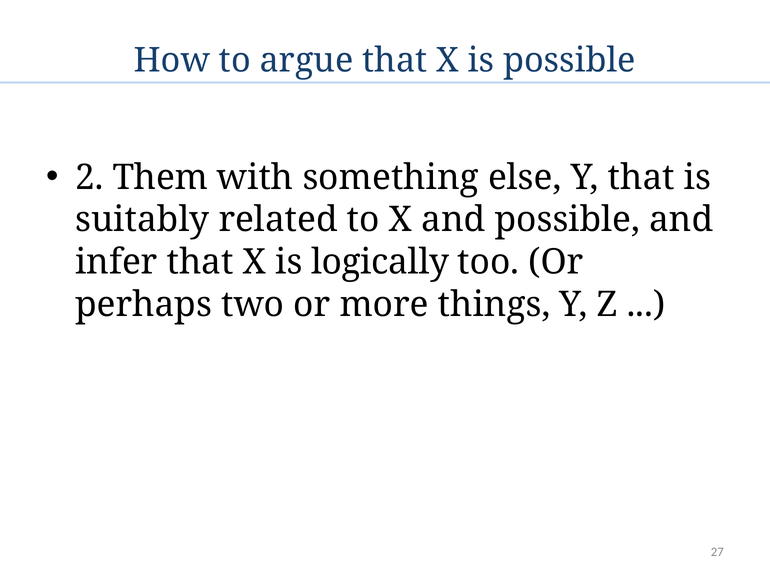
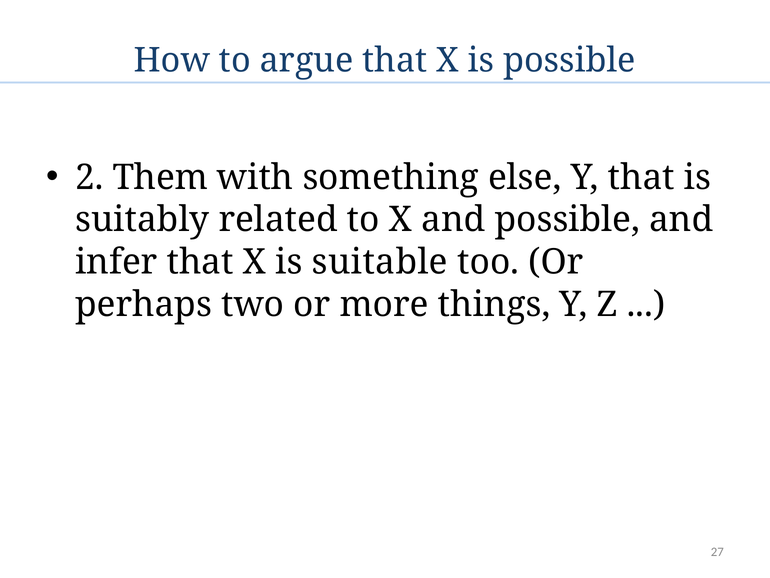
logically: logically -> suitable
